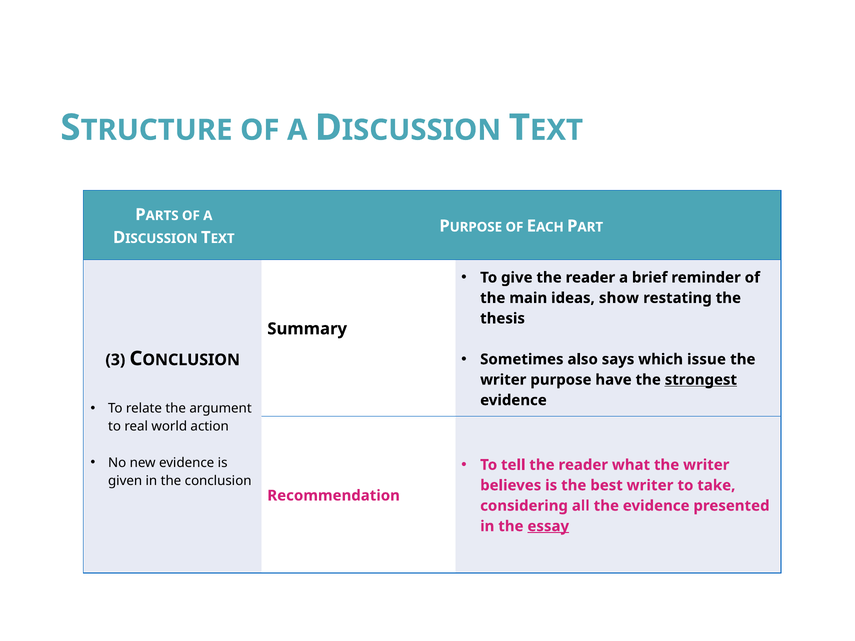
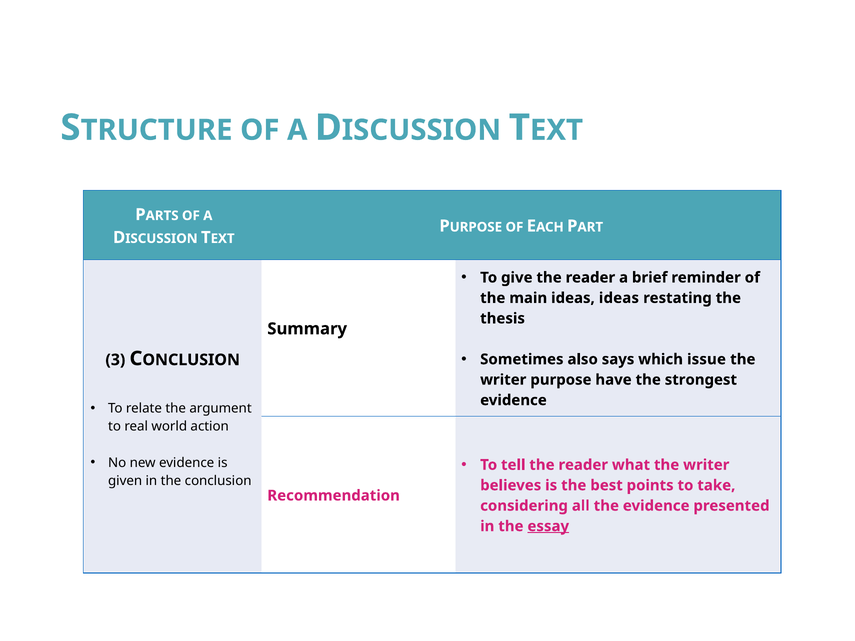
ideas show: show -> ideas
strongest underline: present -> none
best writer: writer -> points
